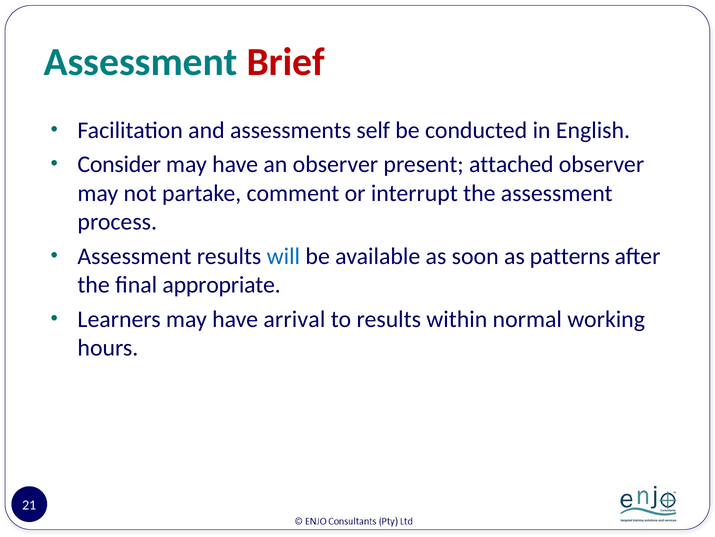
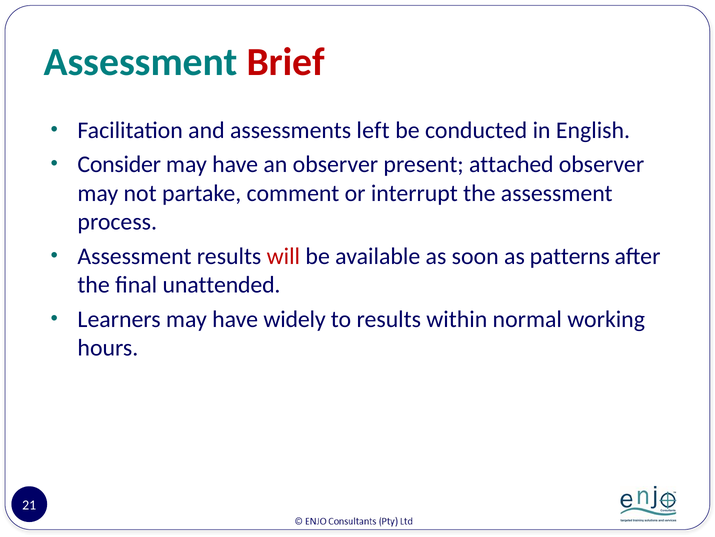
self: self -> left
will colour: blue -> red
appropriate: appropriate -> unattended
arrival: arrival -> widely
